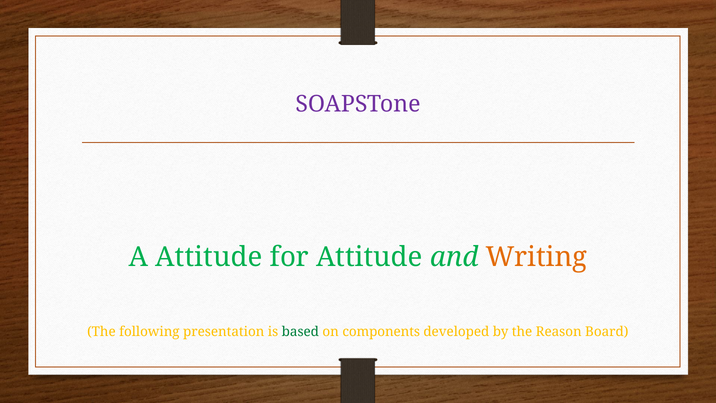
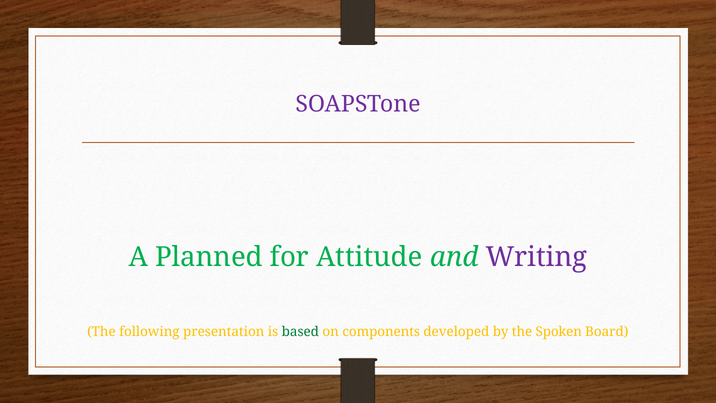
A Attitude: Attitude -> Planned
Writing colour: orange -> purple
Reason: Reason -> Spoken
